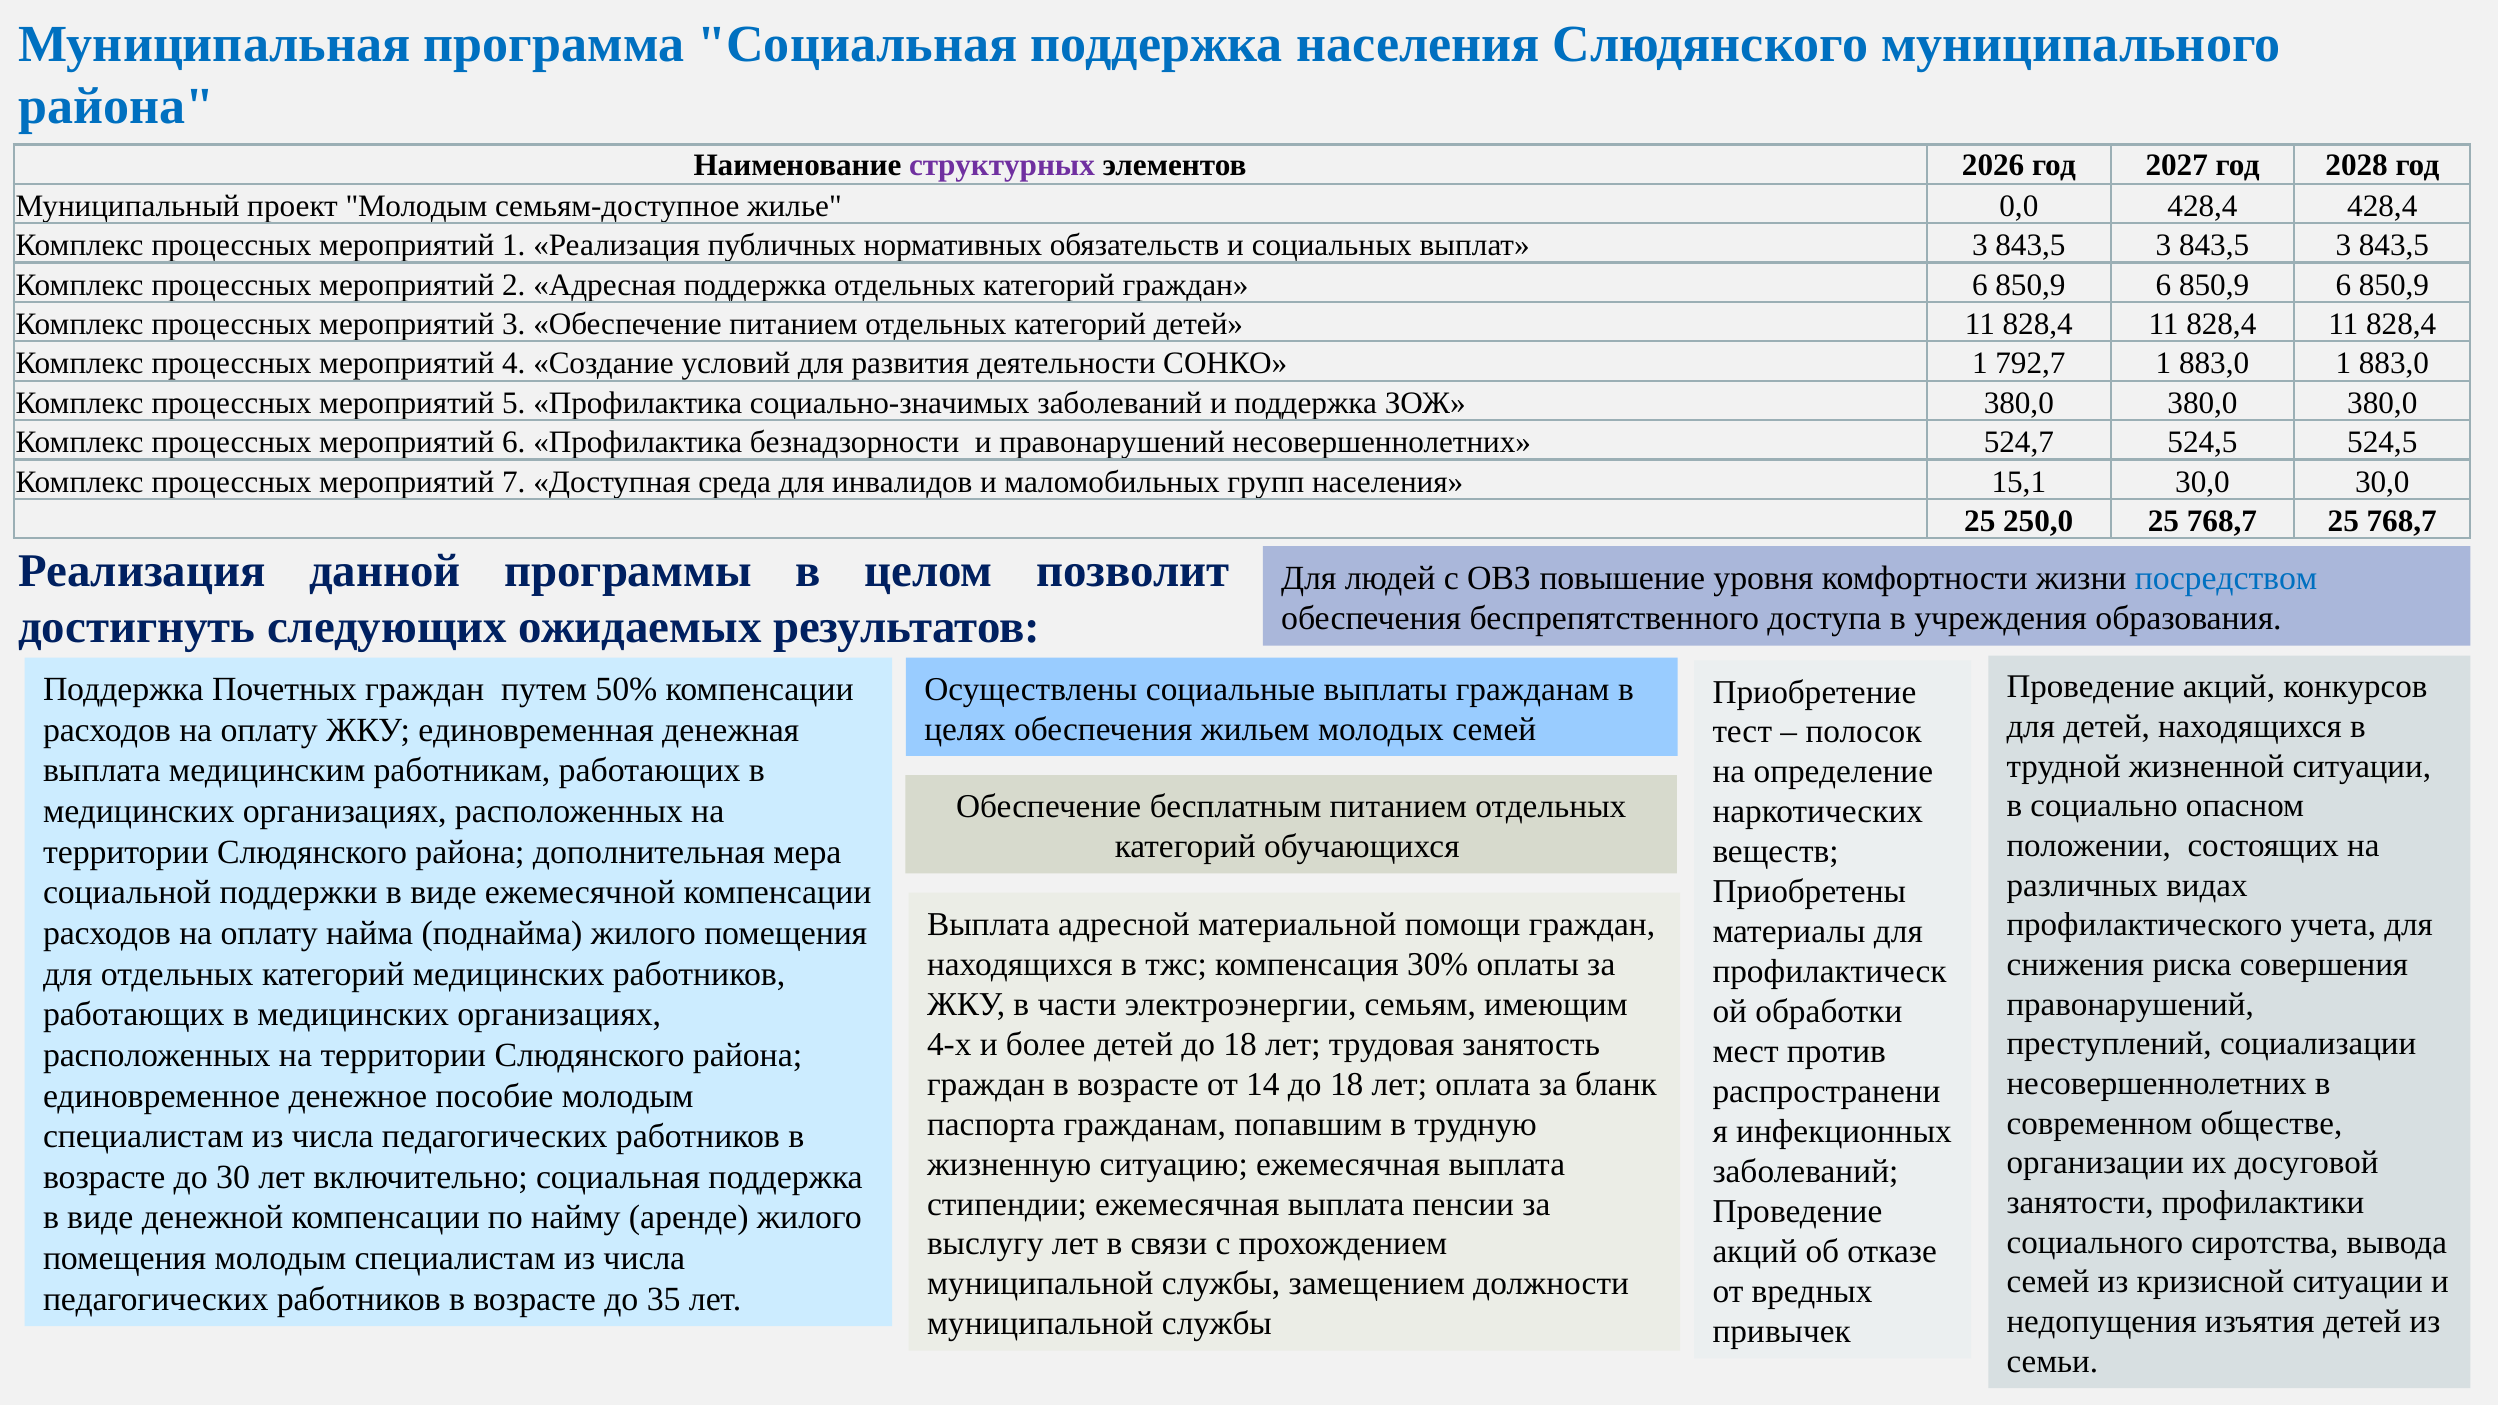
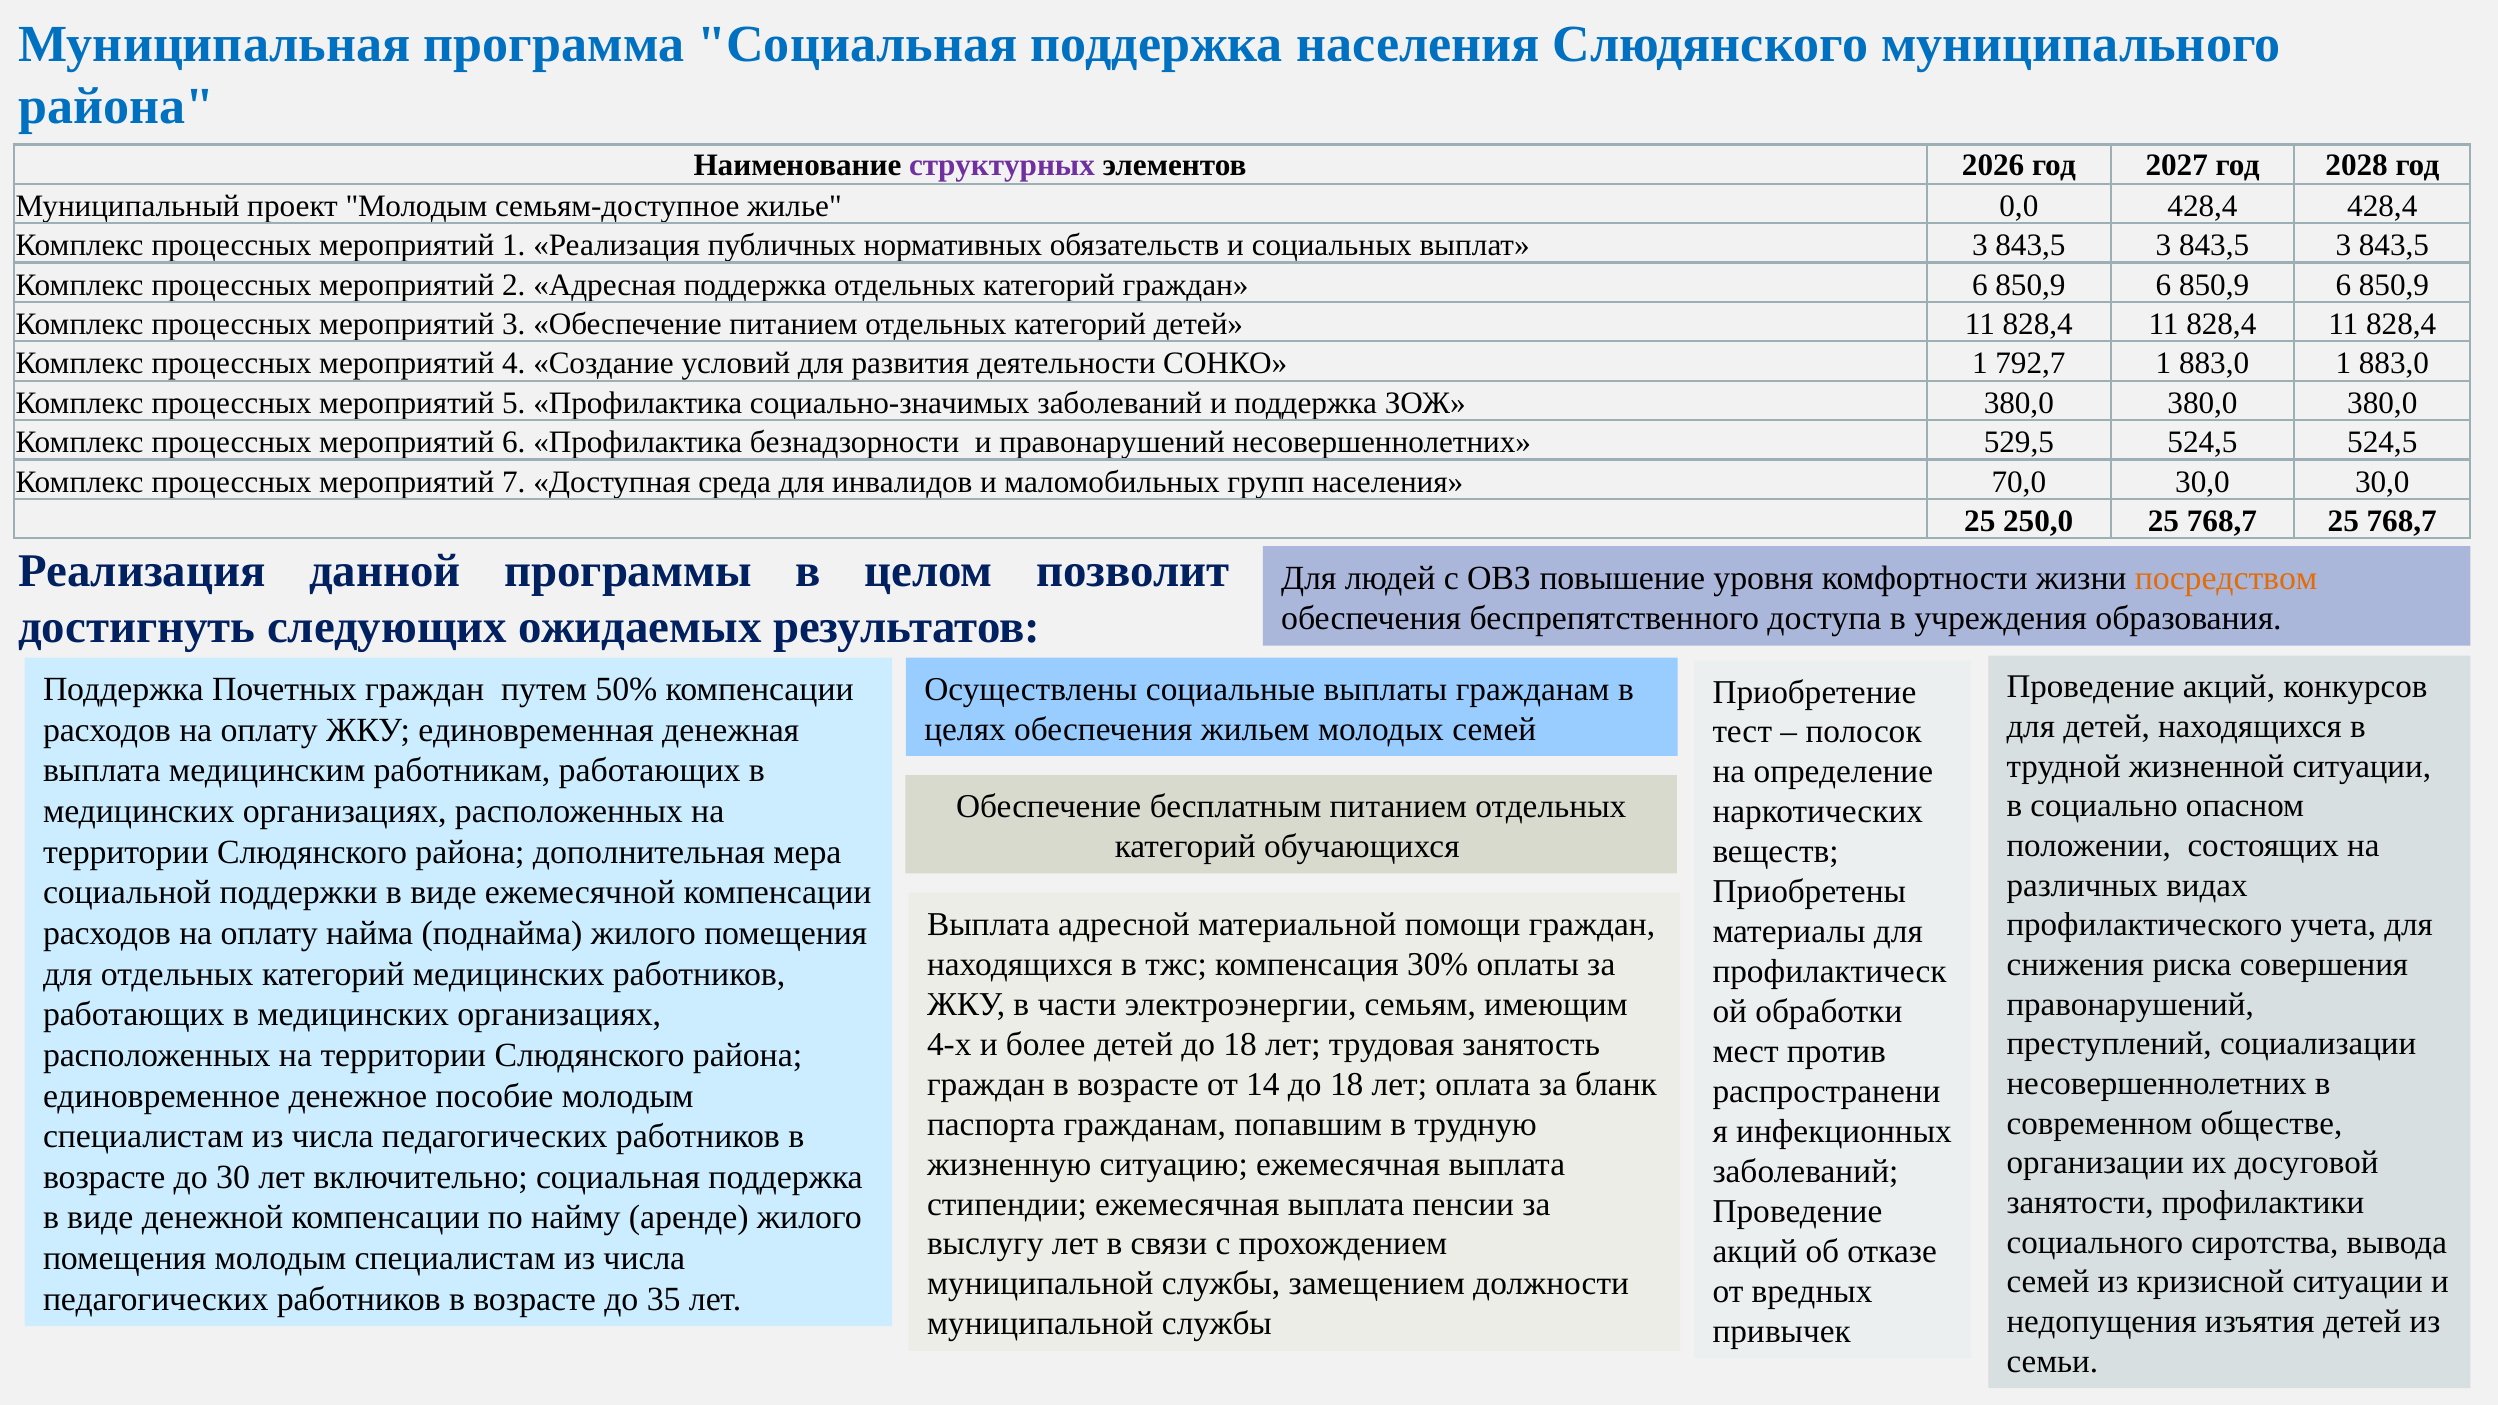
524,7: 524,7 -> 529,5
15,1: 15,1 -> 70,0
посредством colour: blue -> orange
